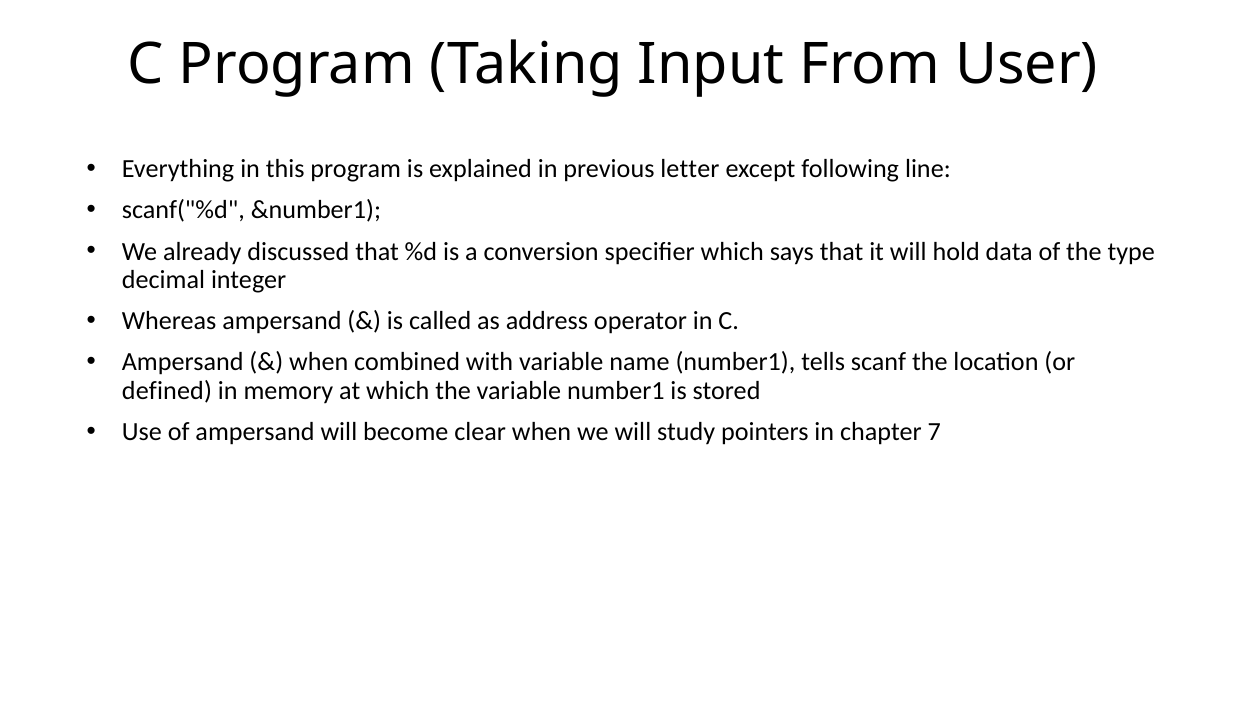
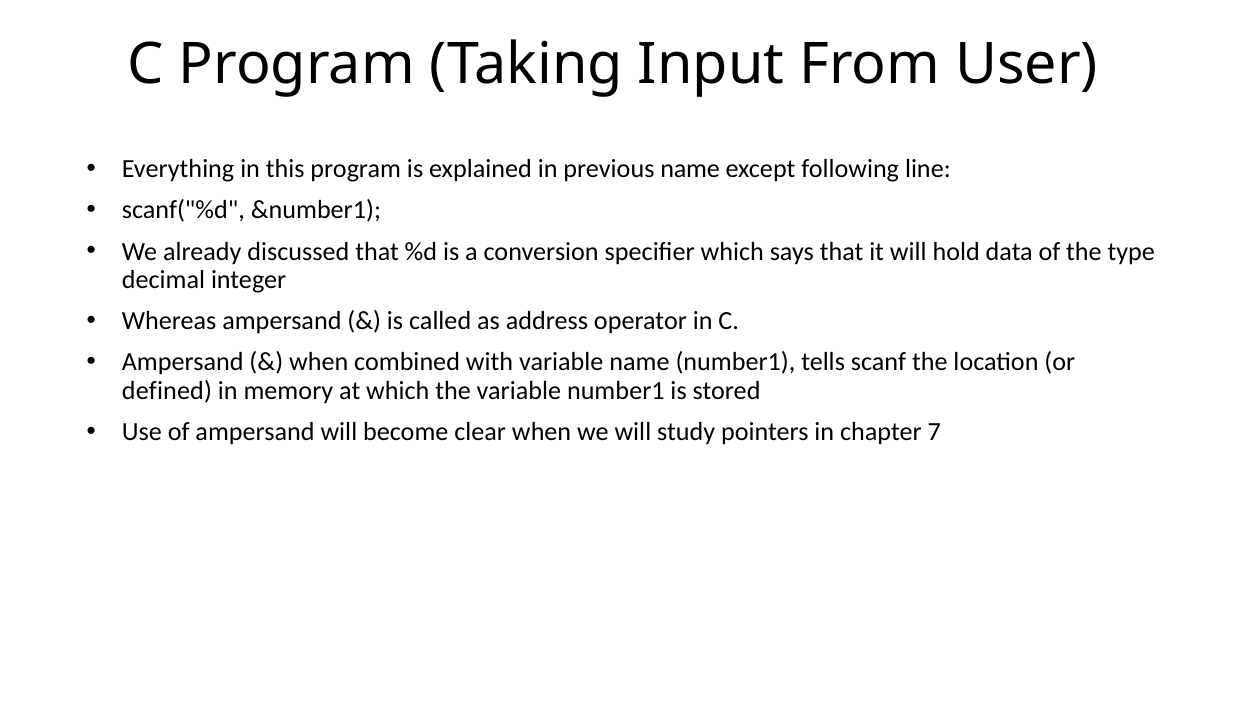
previous letter: letter -> name
